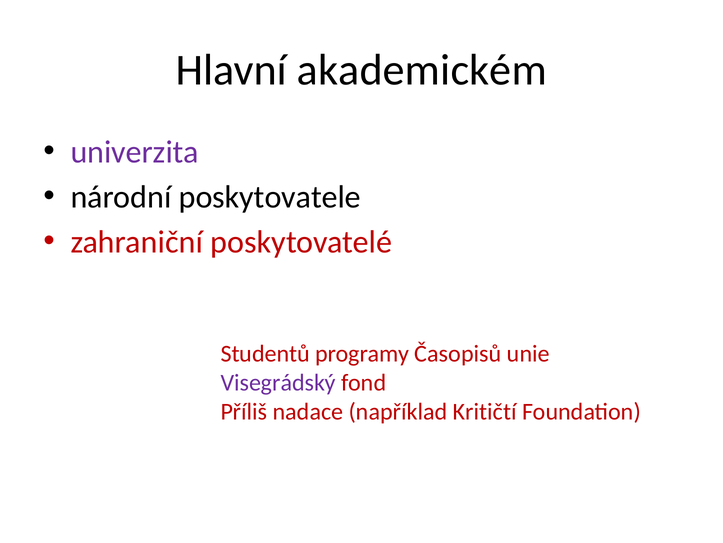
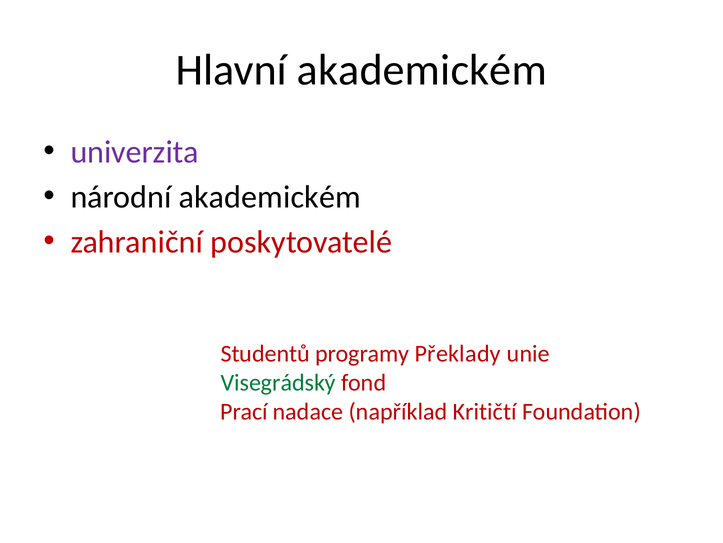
národní poskytovatele: poskytovatele -> akademickém
Časopisů: Časopisů -> Překlady
Visegrádský colour: purple -> green
Příliš: Příliš -> Prací
